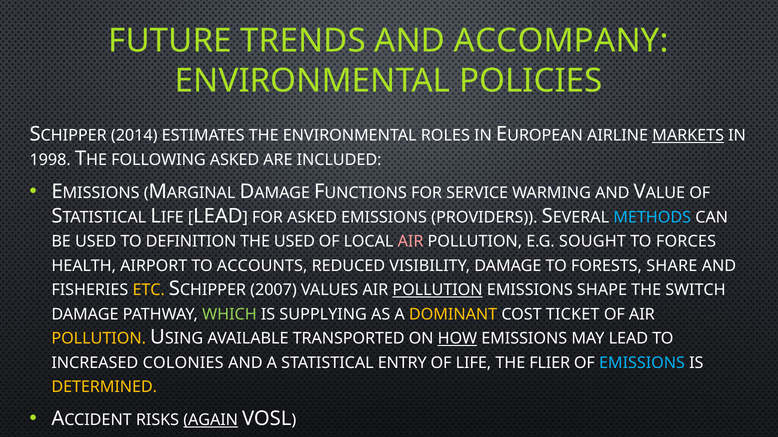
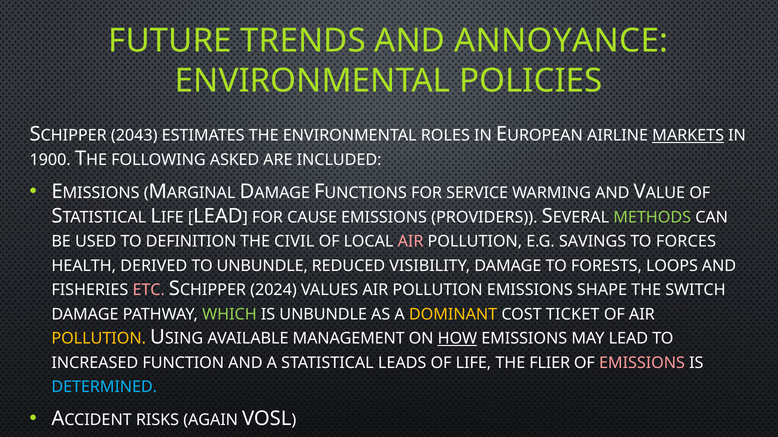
ACCOMPANY: ACCOMPANY -> ANNOYANCE
2014: 2014 -> 2043
1998: 1998 -> 1900
FOR ASKED: ASKED -> CAUSE
METHODS colour: light blue -> light green
THE USED: USED -> CIVIL
SOUGHT: SOUGHT -> SAVINGS
AIRPORT: AIRPORT -> DERIVED
TO ACCOUNTS: ACCOUNTS -> UNBUNDLE
SHARE: SHARE -> LOOPS
ETC colour: yellow -> pink
2007: 2007 -> 2024
POLLUTION at (438, 290) underline: present -> none
IS SUPPLYING: SUPPLYING -> UNBUNDLE
TRANSPORTED: TRANSPORTED -> MANAGEMENT
COLONIES: COLONIES -> FUNCTION
ENTRY: ENTRY -> LEADS
EMISSIONS at (642, 363) colour: light blue -> pink
DETERMINED colour: yellow -> light blue
AGAIN underline: present -> none
